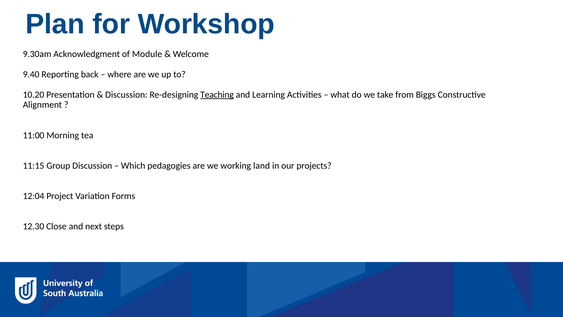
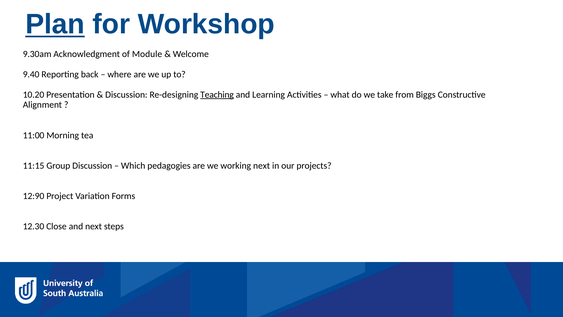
Plan underline: none -> present
working land: land -> next
12:04: 12:04 -> 12:90
